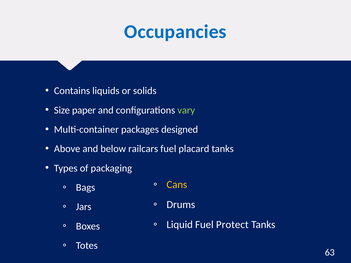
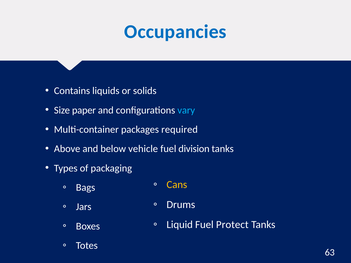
vary colour: light green -> light blue
designed: designed -> required
railcars: railcars -> vehicle
placard: placard -> division
